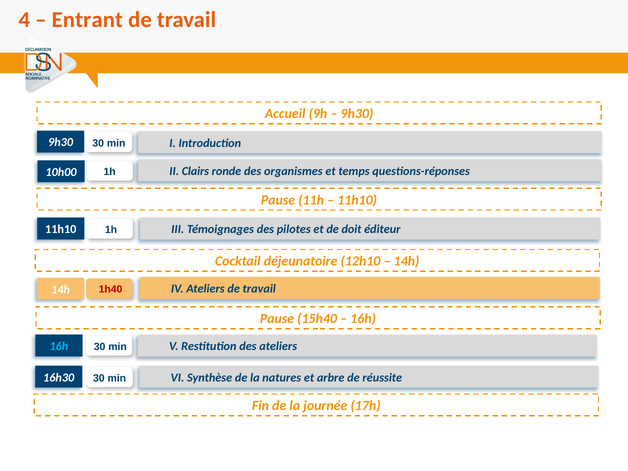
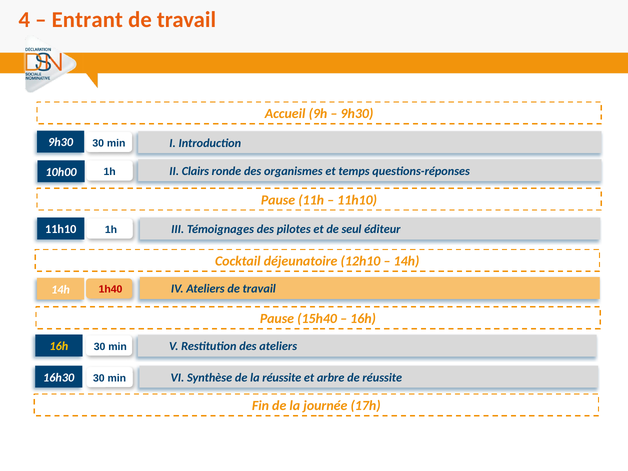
doit: doit -> seul
16h at (59, 346) colour: light blue -> yellow
la natures: natures -> réussite
